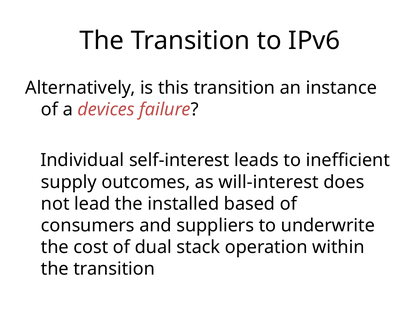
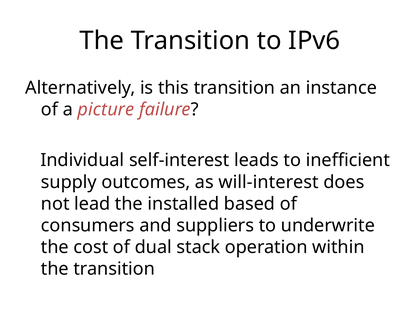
devices: devices -> picture
